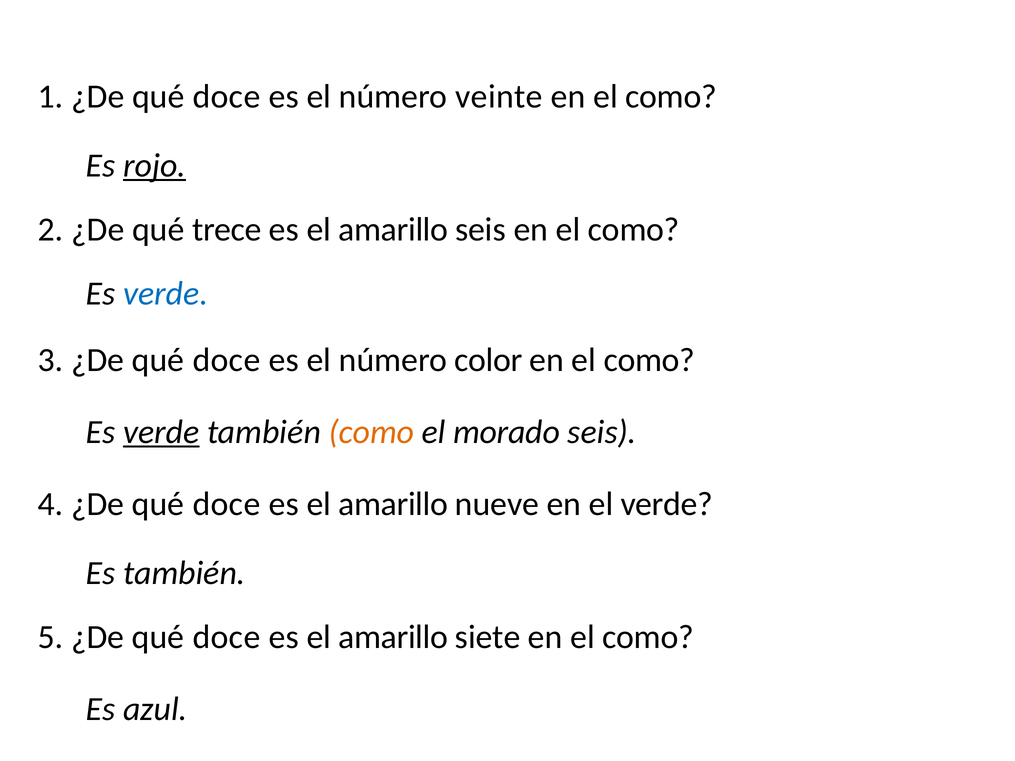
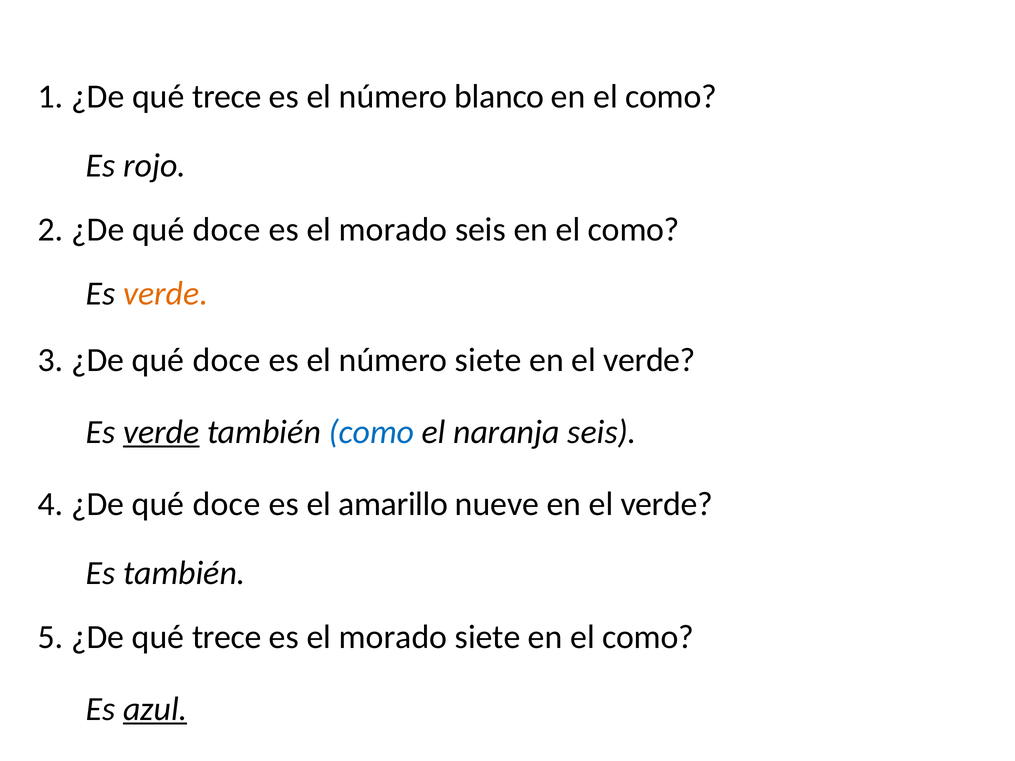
1 ¿De qué doce: doce -> trece
veinte: veinte -> blanco
rojo underline: present -> none
2 ¿De qué trece: trece -> doce
amarillo at (393, 230): amarillo -> morado
verde at (166, 294) colour: blue -> orange
número color: color -> siete
como at (649, 360): como -> verde
como at (371, 432) colour: orange -> blue
morado: morado -> naranja
5 ¿De qué doce: doce -> trece
amarillo at (393, 637): amarillo -> morado
azul underline: none -> present
